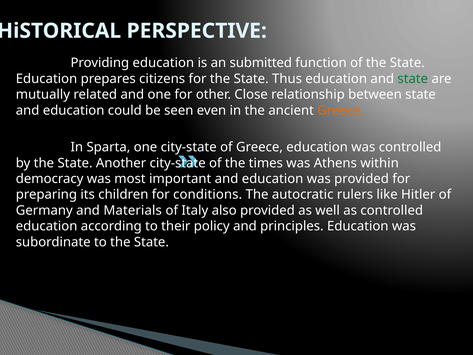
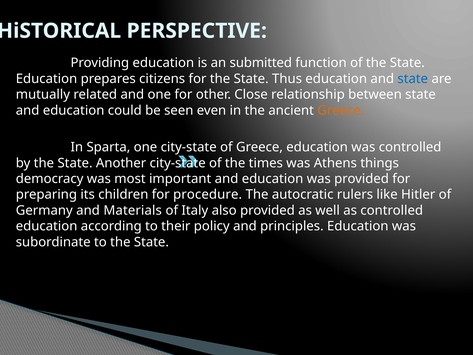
state at (413, 79) colour: green -> blue
within: within -> things
conditions: conditions -> procedure
